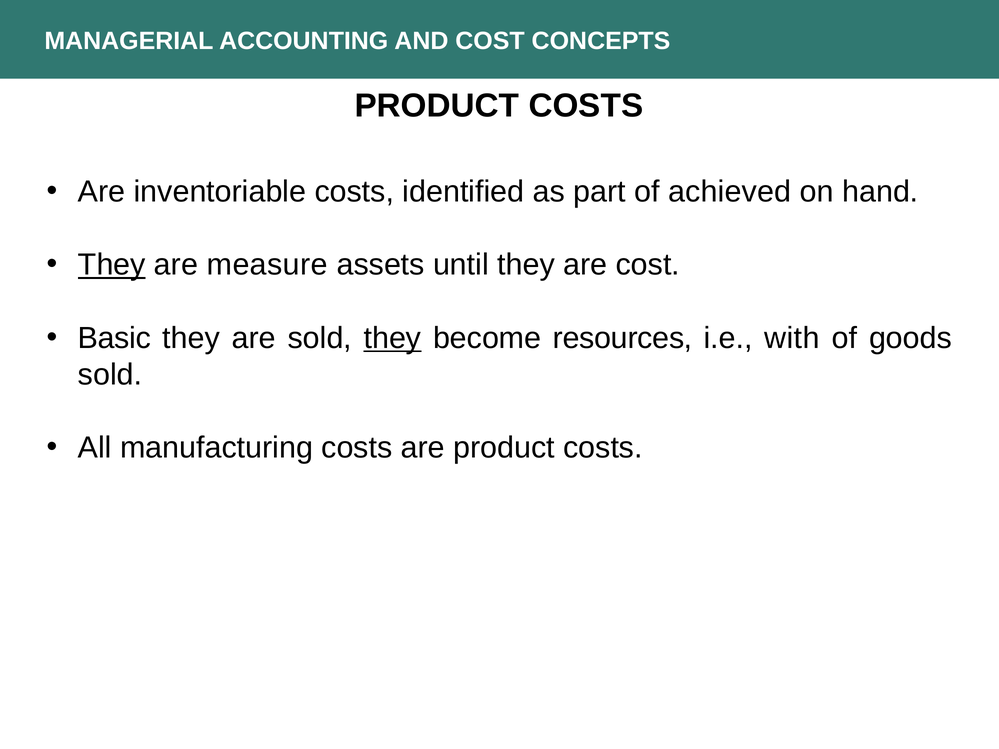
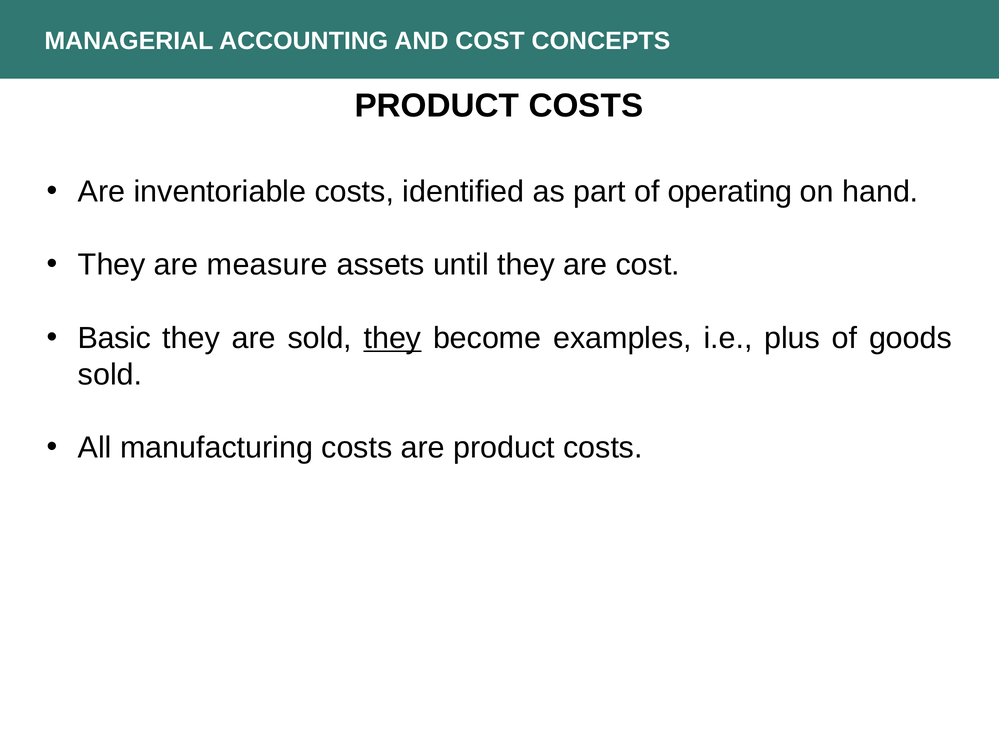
achieved: achieved -> operating
They at (112, 265) underline: present -> none
resources: resources -> examples
with: with -> plus
